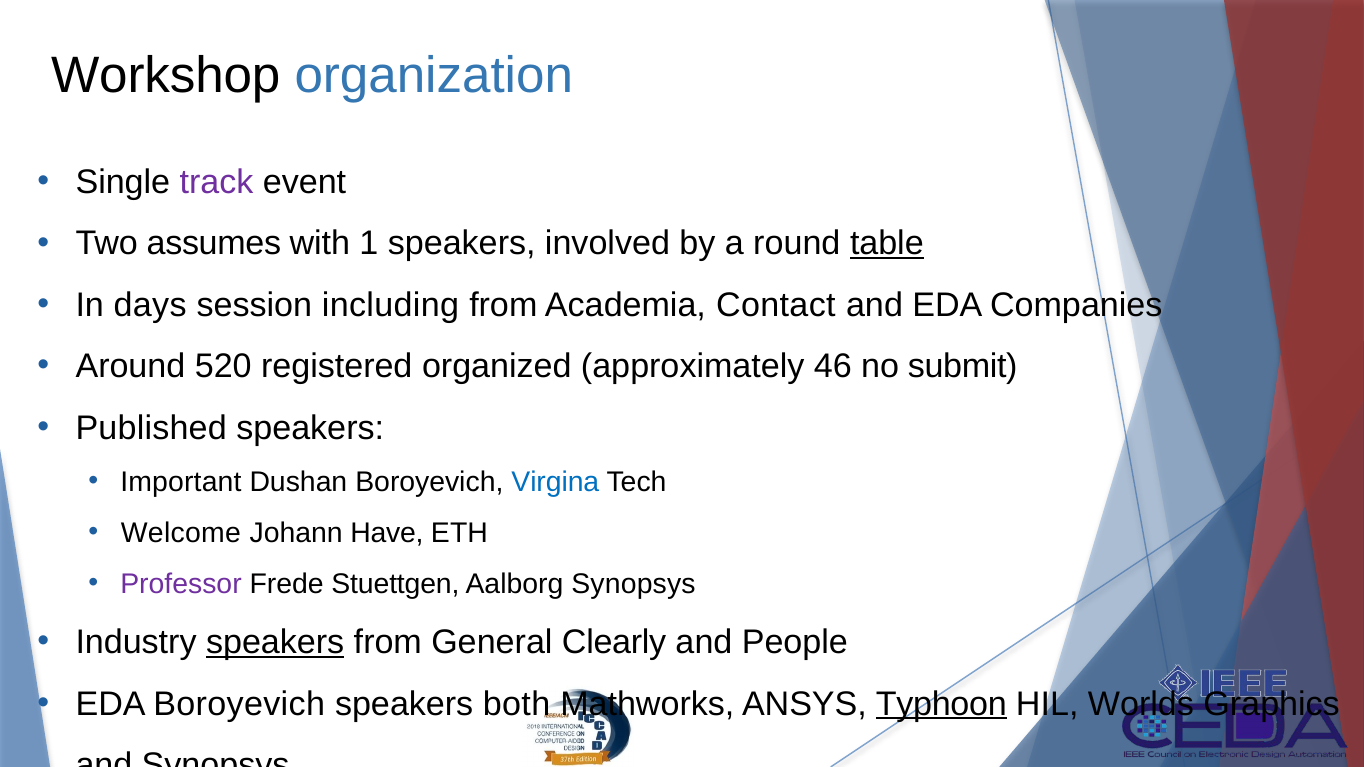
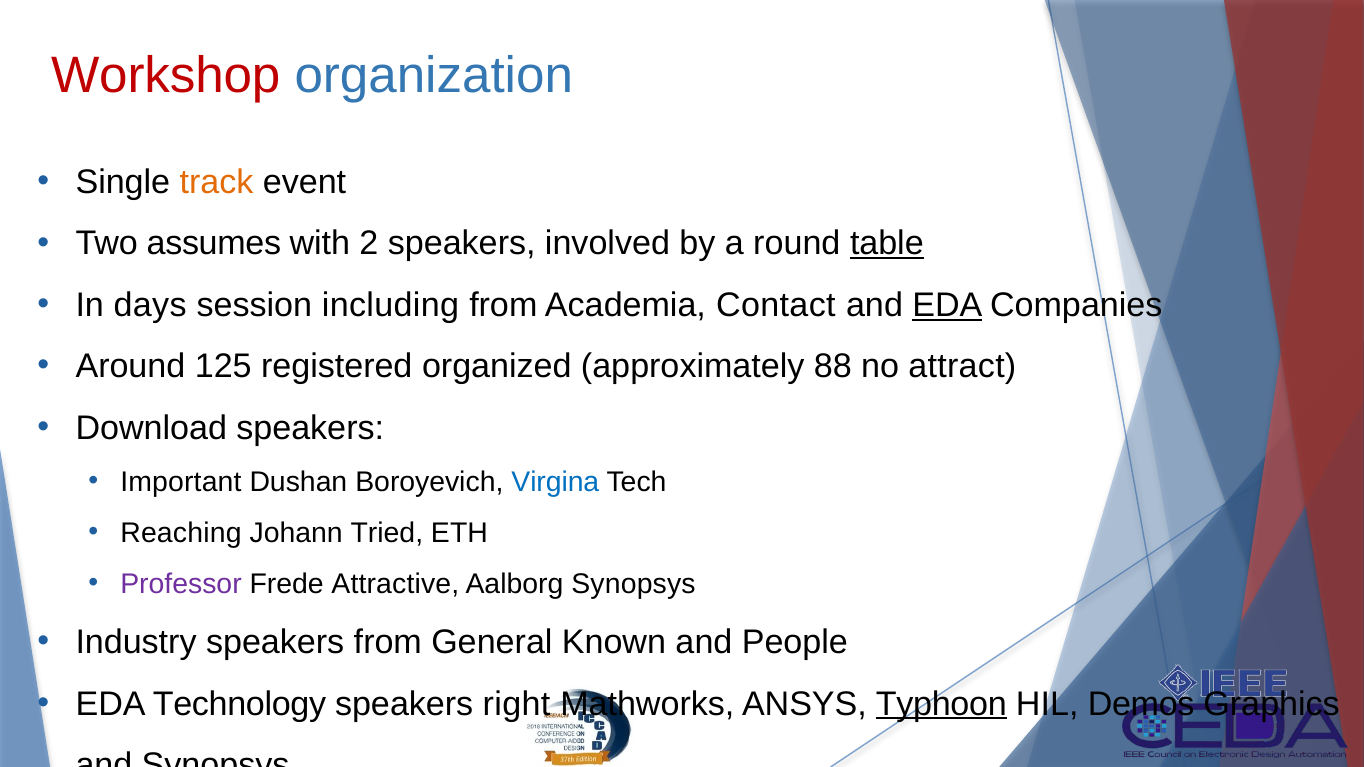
Workshop colour: black -> red
track colour: purple -> orange
1: 1 -> 2
EDA at (947, 305) underline: none -> present
520: 520 -> 125
46: 46 -> 88
submit: submit -> attract
Published: Published -> Download
Welcome: Welcome -> Reaching
Have: Have -> Tried
Stuettgen: Stuettgen -> Attractive
speakers at (275, 643) underline: present -> none
Clearly: Clearly -> Known
EDA Boroyevich: Boroyevich -> Technology
both: both -> right
Worlds: Worlds -> Demos
